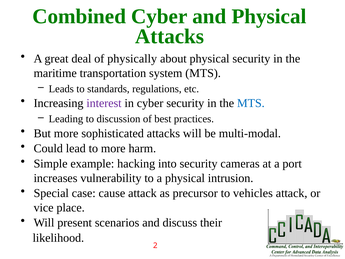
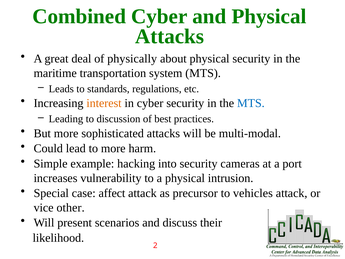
interest colour: purple -> orange
cause: cause -> affect
place: place -> other
